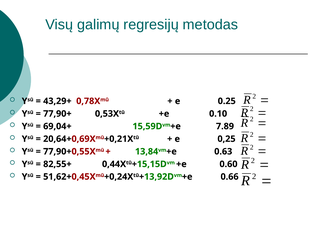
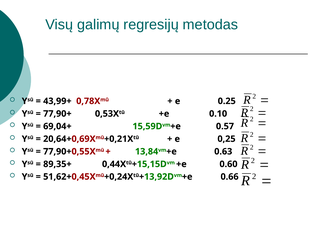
43,29+: 43,29+ -> 43,99+
7.89: 7.89 -> 0.57
82,55+: 82,55+ -> 89,35+
